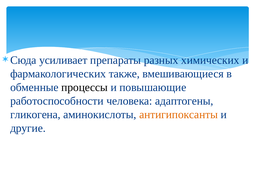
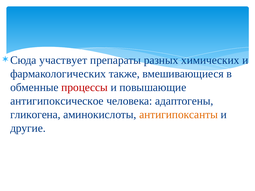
усиливает: усиливает -> участвует
процессы colour: black -> red
работоспособности: работоспособности -> антигипоксическое
